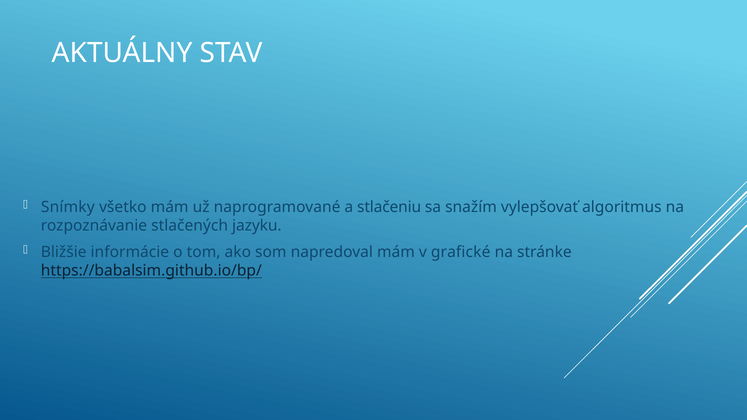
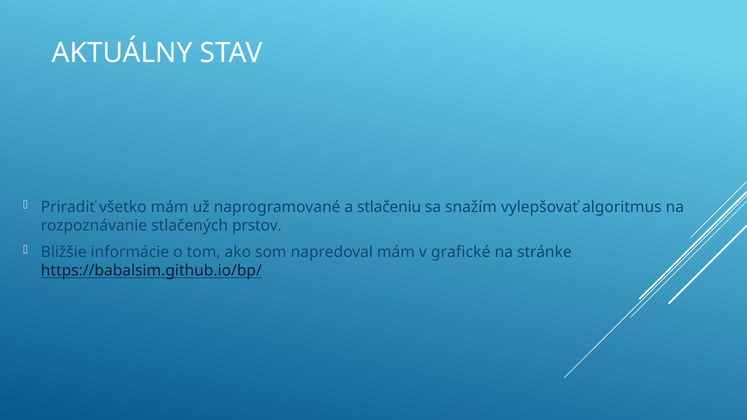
Snímky: Snímky -> Priradiť
jazyku: jazyku -> prstov
